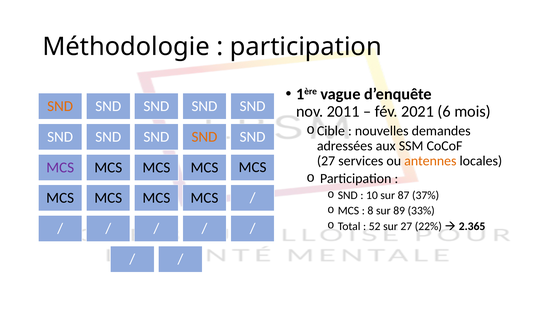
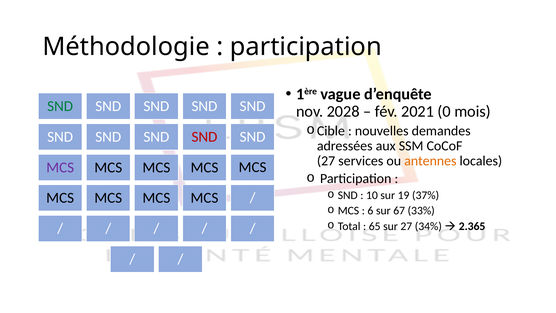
SND at (60, 106) colour: orange -> green
2011: 2011 -> 2028
6: 6 -> 0
SND at (204, 137) colour: orange -> red
87: 87 -> 19
8: 8 -> 6
89: 89 -> 67
52: 52 -> 65
22%: 22% -> 34%
